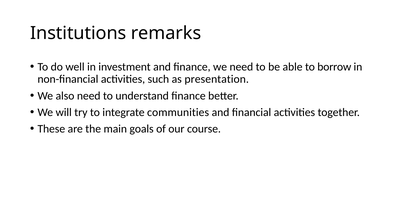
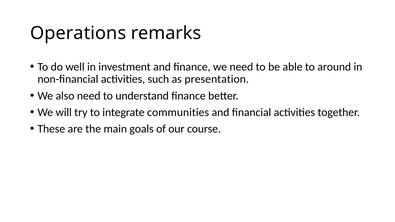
Institutions: Institutions -> Operations
borrow: borrow -> around
